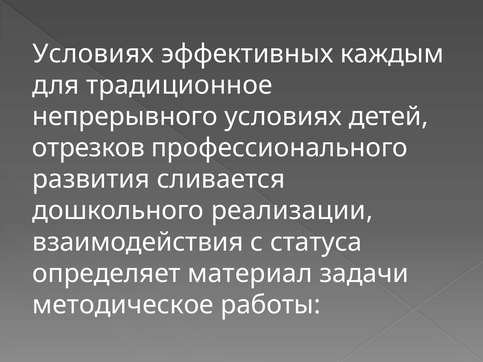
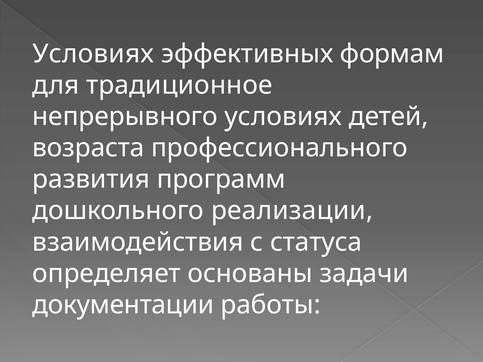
каждым: каждым -> формам
отрезков: отрезков -> возраста
сливается: сливается -> программ
материал: материал -> основаны
методическое: методическое -> документации
